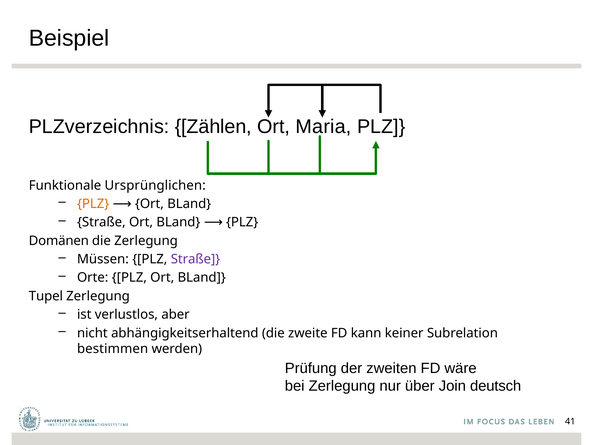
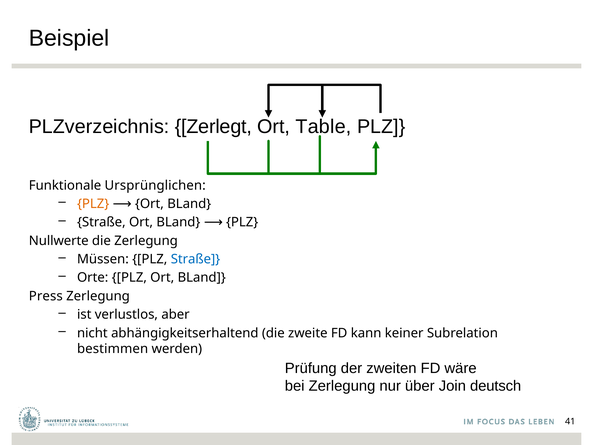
Zählen: Zählen -> Zerlegt
Maria: Maria -> Table
Domänen: Domänen -> Nullwerte
Straße at (196, 259) colour: purple -> blue
Tupel: Tupel -> Press
